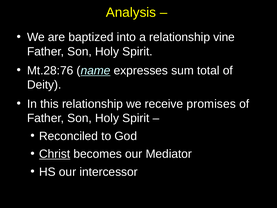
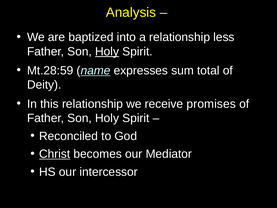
vine: vine -> less
Holy at (107, 51) underline: none -> present
Mt.28:76: Mt.28:76 -> Mt.28:59
